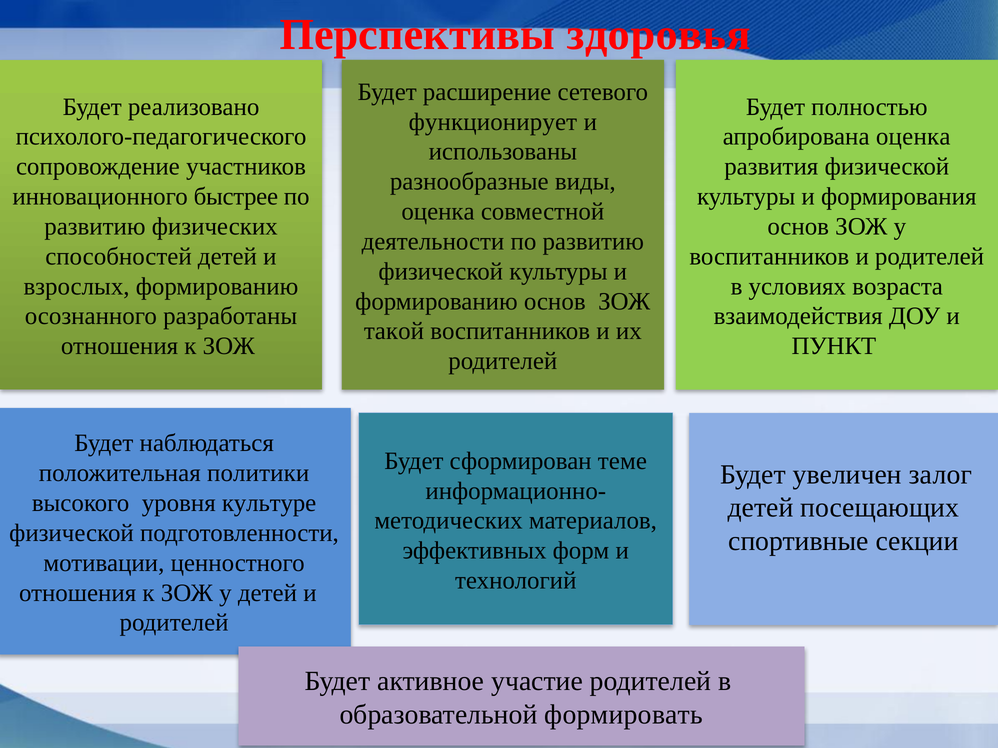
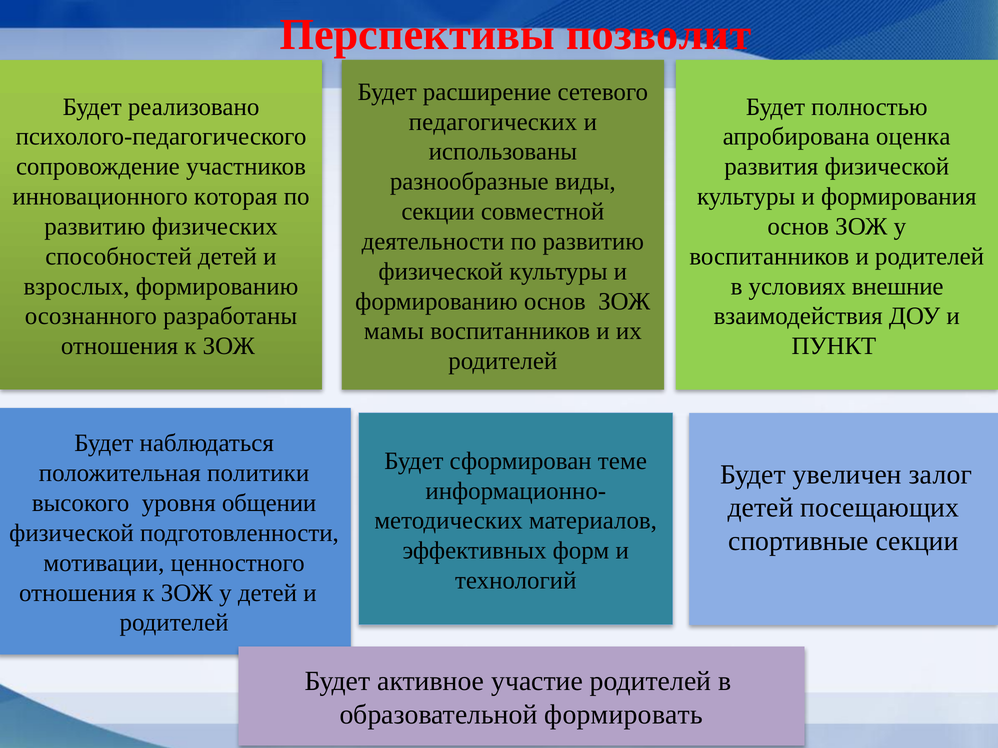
здоровья: здоровья -> позволит
функционирует: функционирует -> педагогических
быстрее: быстрее -> которая
оценка at (438, 212): оценка -> секции
возраста: возраста -> внешние
такой: такой -> мамы
культуре: культуре -> общении
